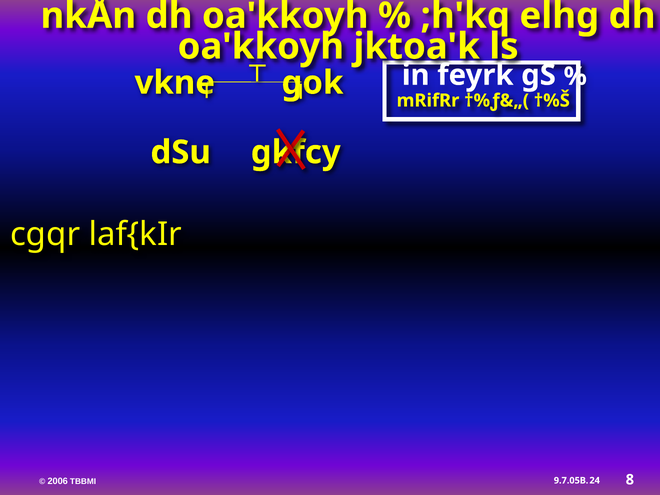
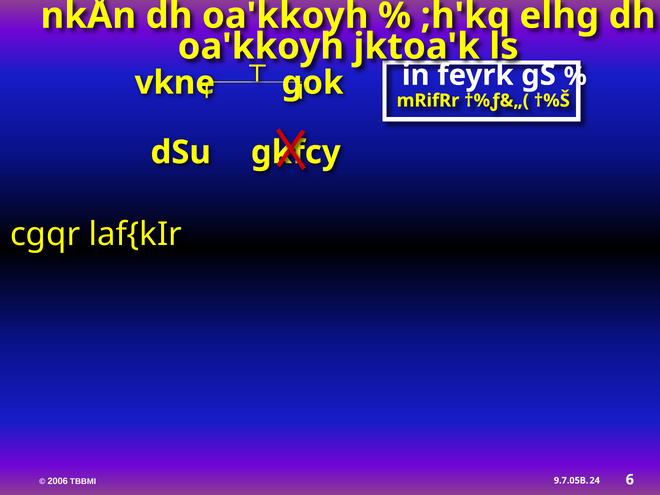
8: 8 -> 6
